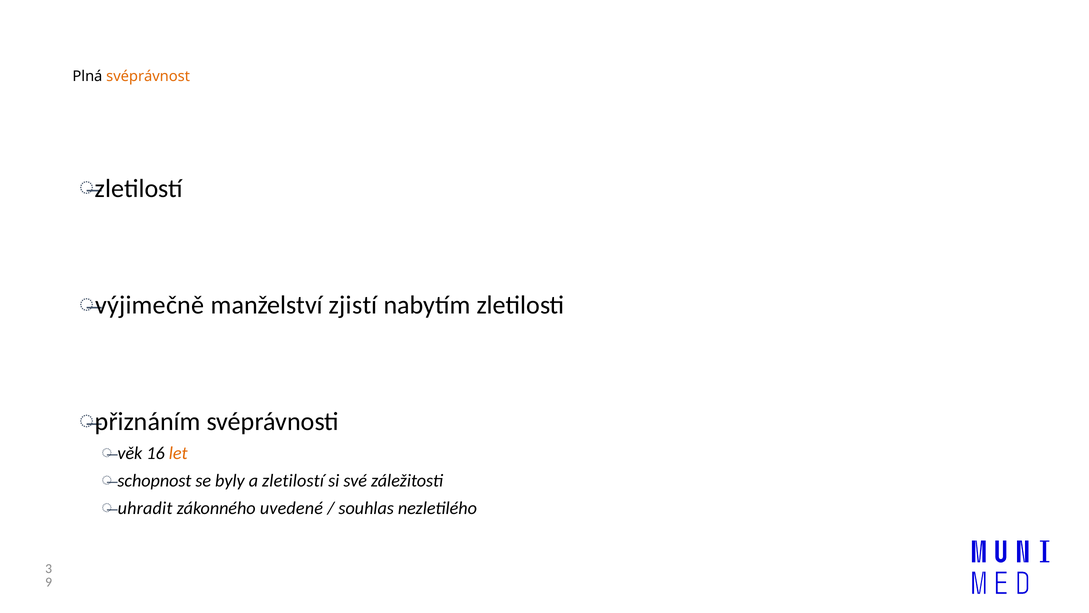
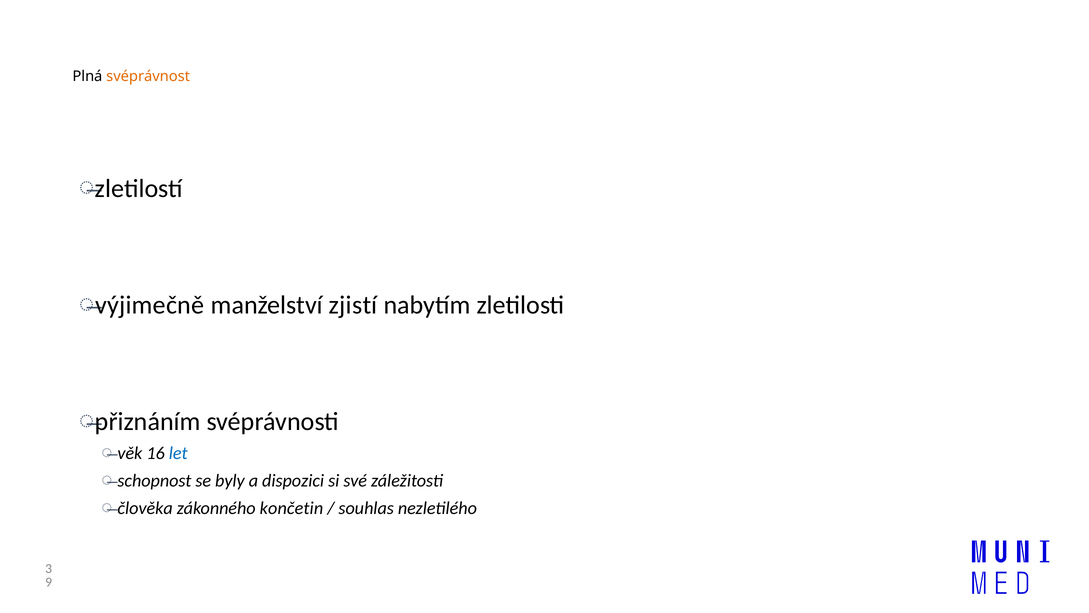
let colour: orange -> blue
a zletilostí: zletilostí -> dispozici
uhradit: uhradit -> člověka
uvedené: uvedené -> končetin
